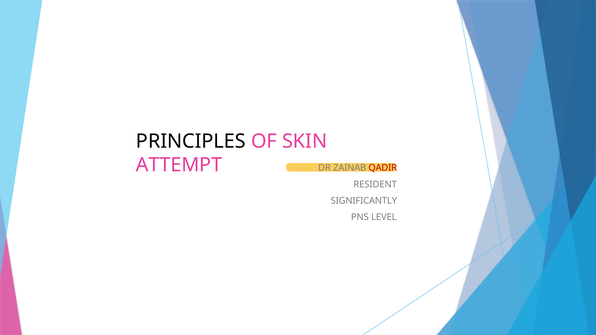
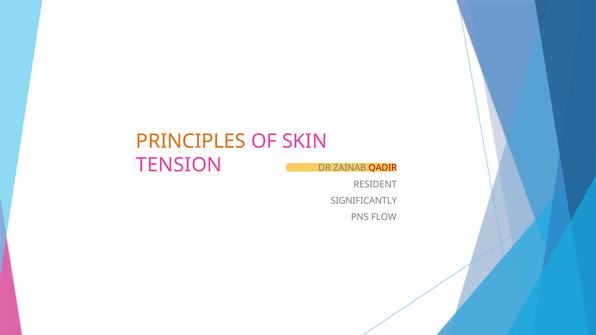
PRINCIPLES colour: black -> orange
ATTEMPT: ATTEMPT -> TENSION
LEVEL: LEVEL -> FLOW
